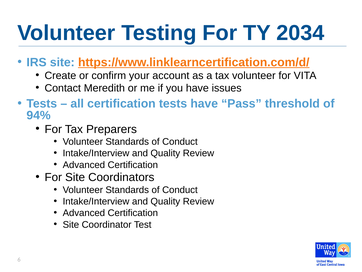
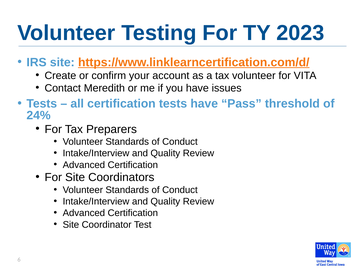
2034: 2034 -> 2023
94%: 94% -> 24%
